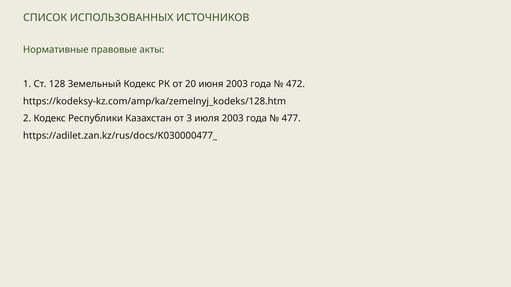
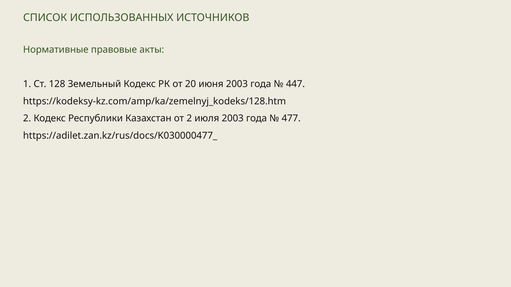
472: 472 -> 447
от 3: 3 -> 2
